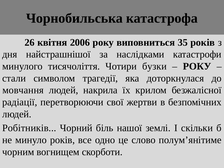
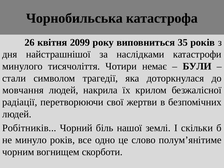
2006: 2006 -> 2099
бузки: бузки -> немає
РОКУ at (197, 66): РОКУ -> БУЛИ
